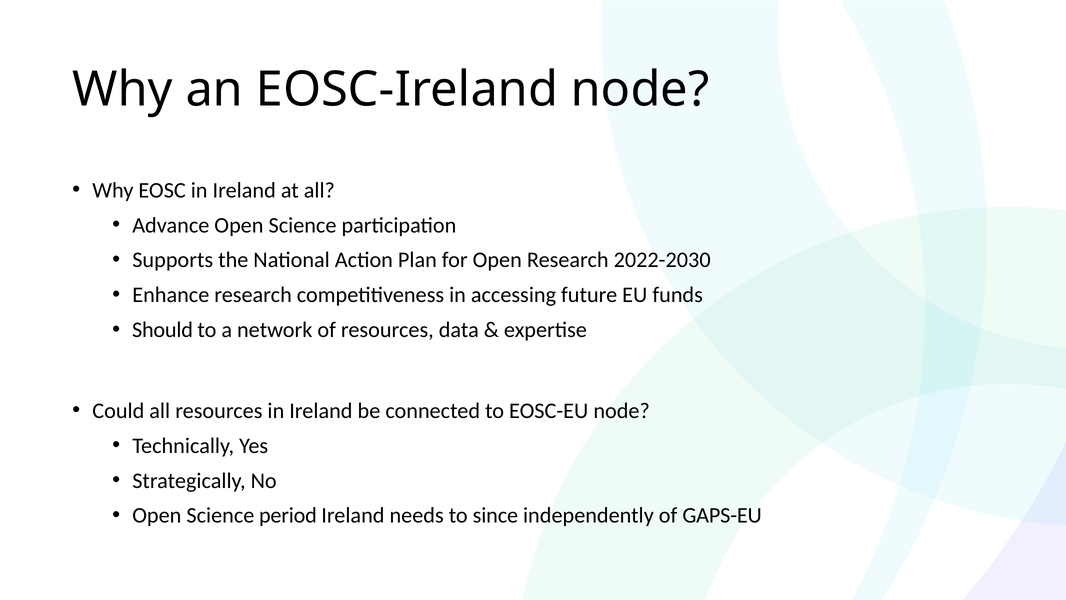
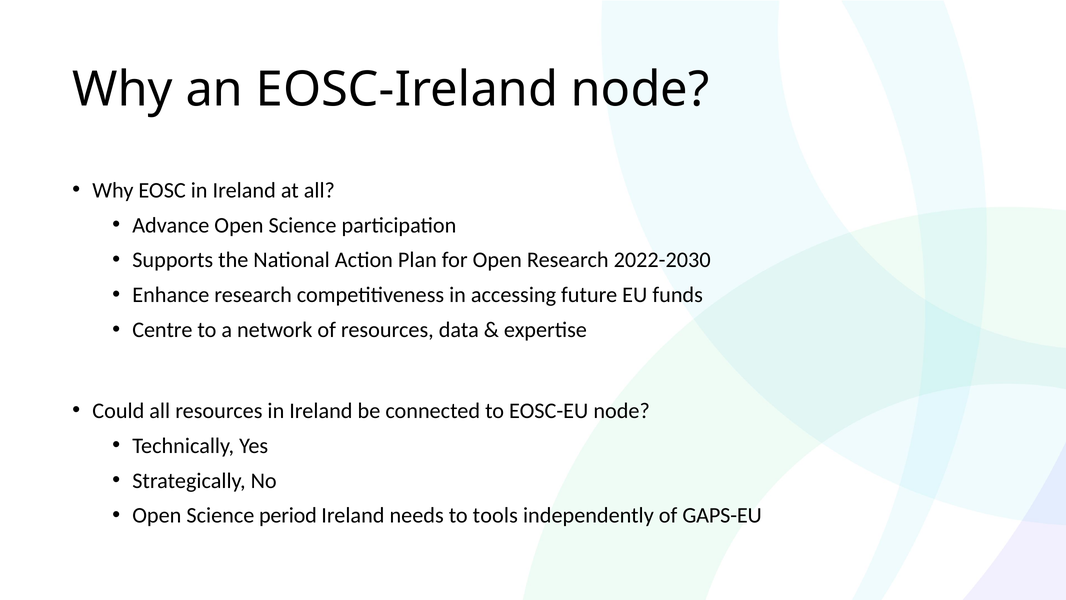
Should: Should -> Centre
since: since -> tools
